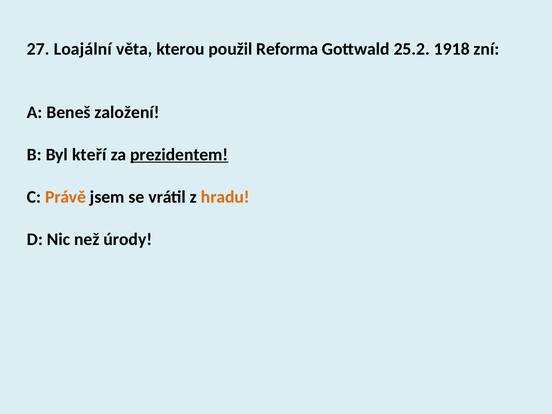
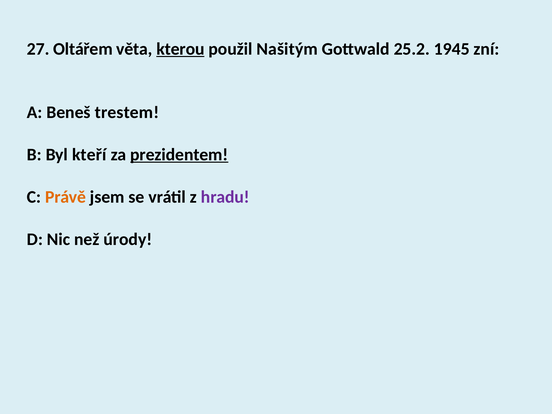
Loajální: Loajální -> Oltářem
kterou underline: none -> present
Reforma: Reforma -> Našitým
1918: 1918 -> 1945
založení: založení -> trestem
hradu colour: orange -> purple
